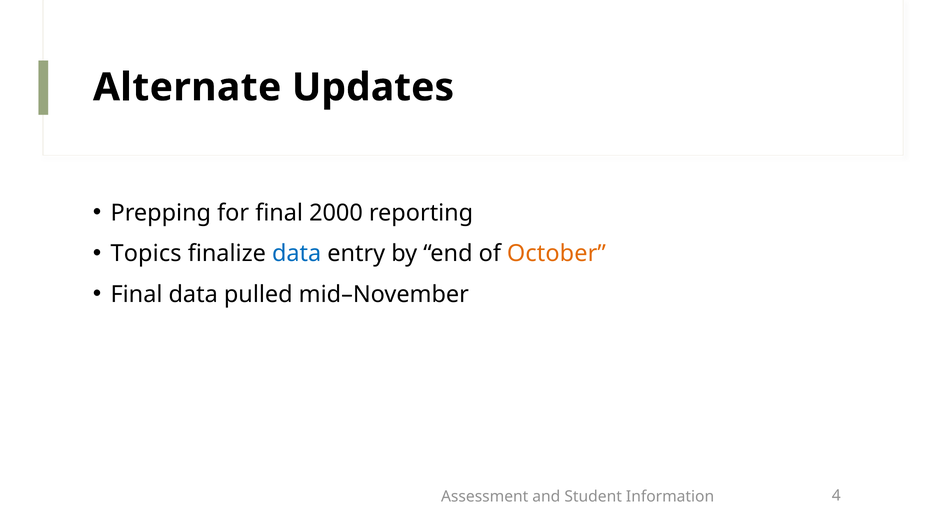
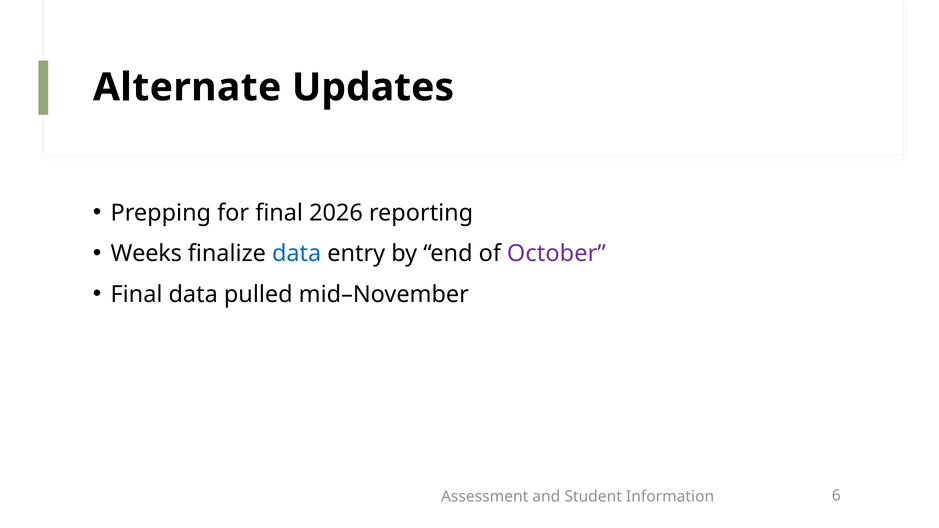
2000: 2000 -> 2026
Topics: Topics -> Weeks
October colour: orange -> purple
4: 4 -> 6
